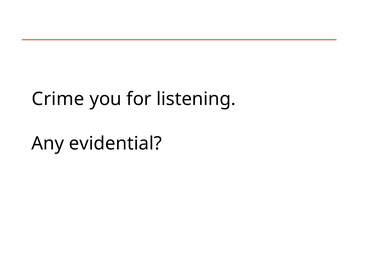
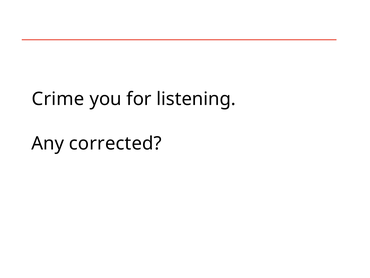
evidential: evidential -> corrected
